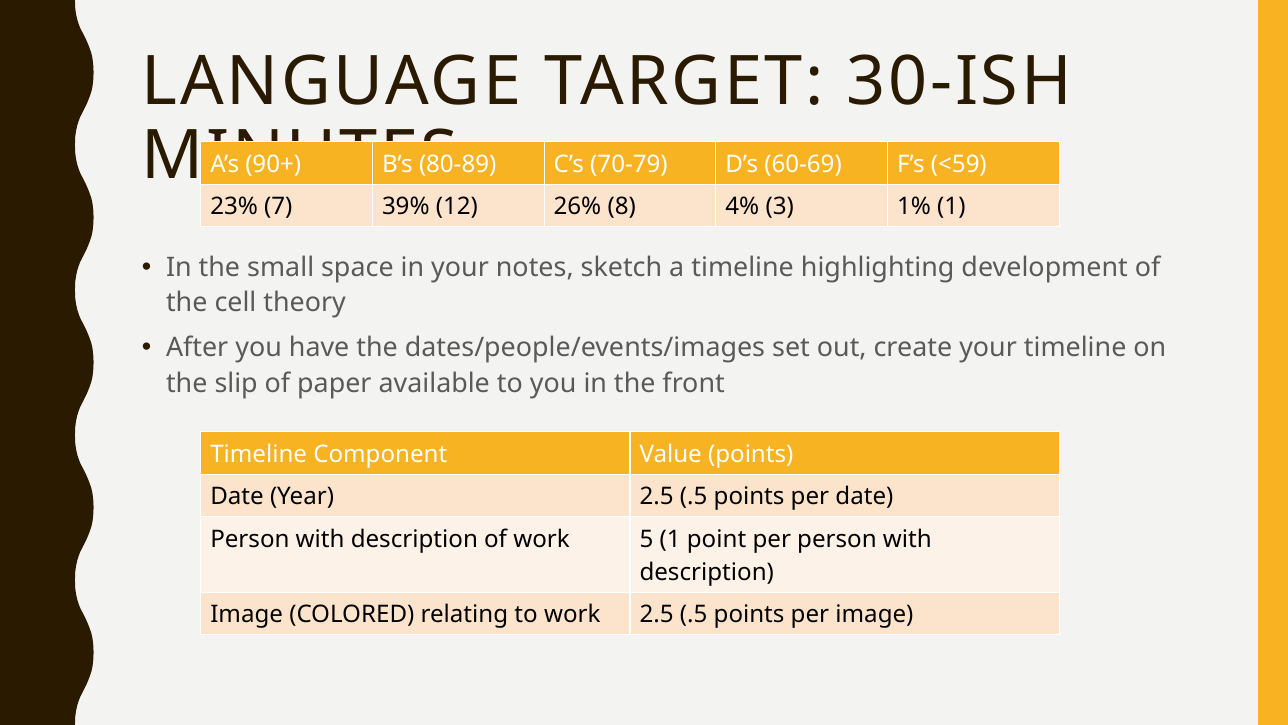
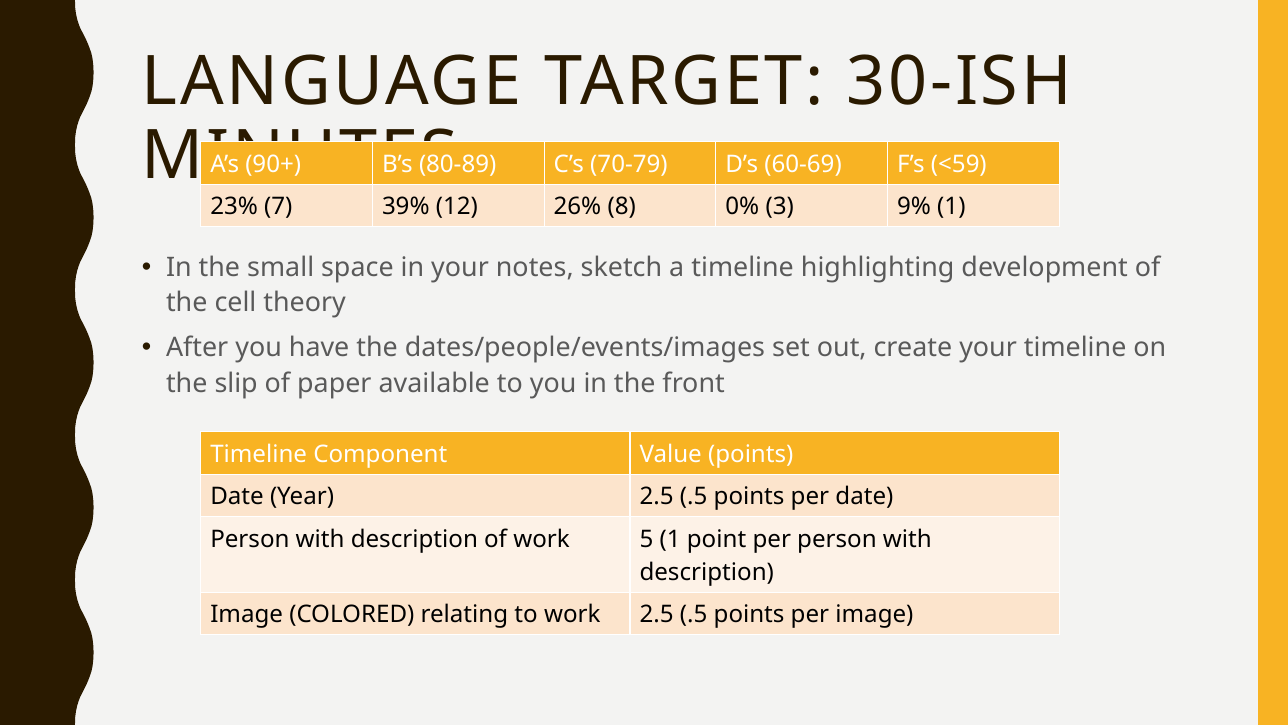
4%: 4% -> 0%
1%: 1% -> 9%
